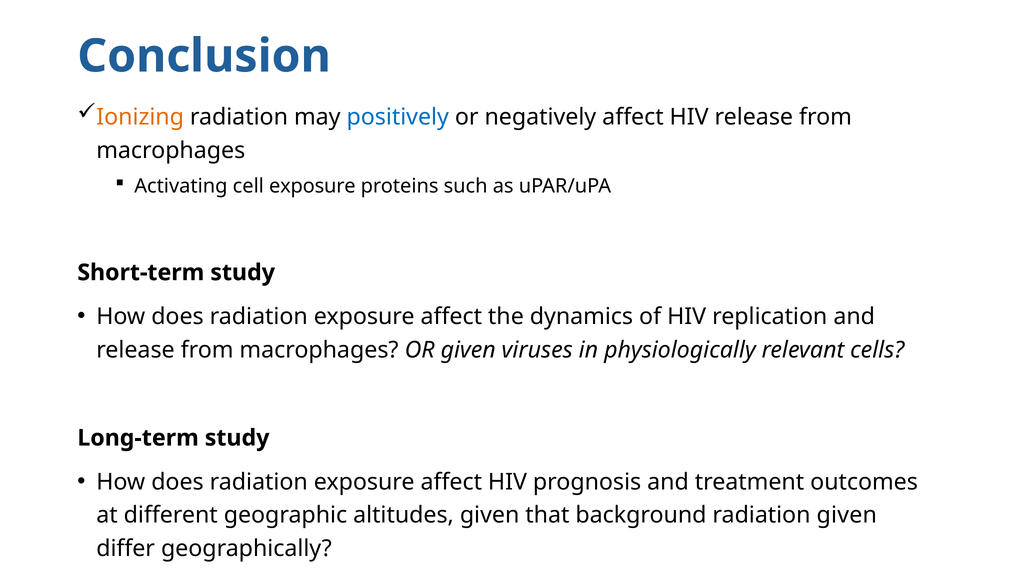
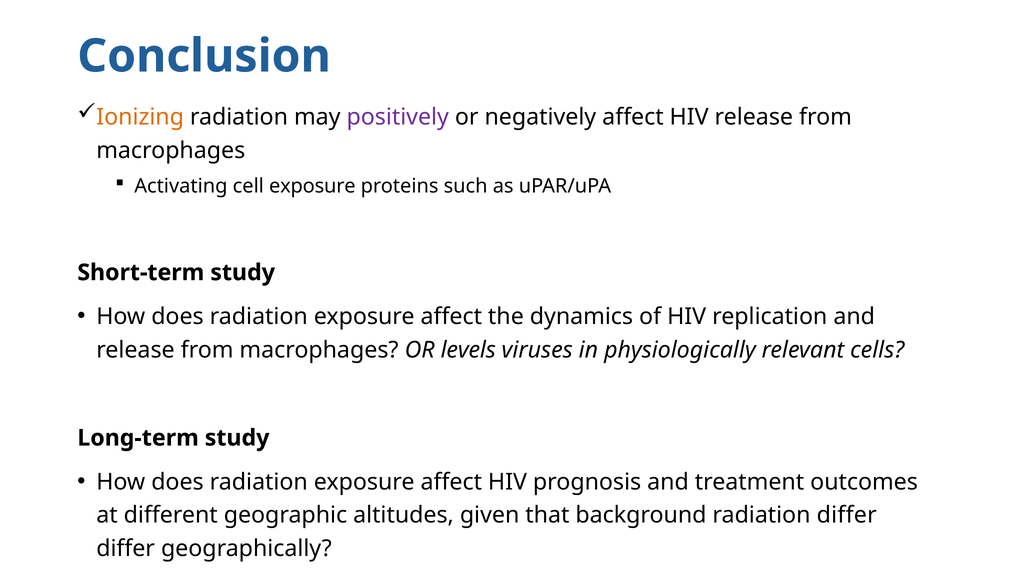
positively colour: blue -> purple
OR given: given -> levels
radiation given: given -> differ
